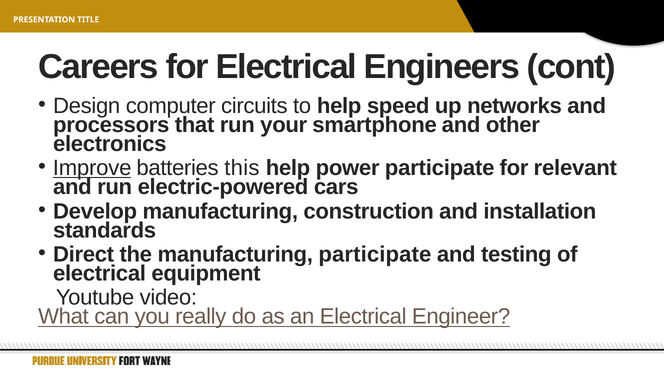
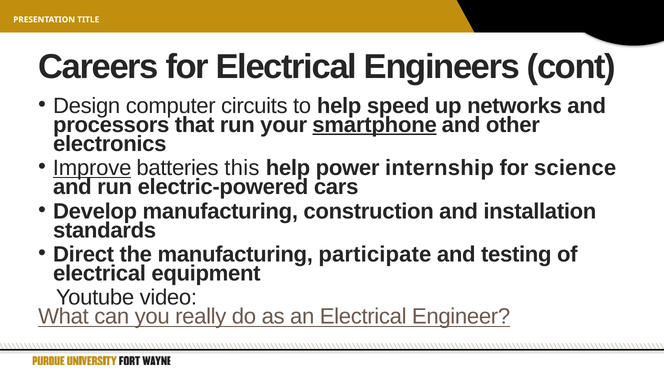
smartphone underline: none -> present
power participate: participate -> internship
relevant: relevant -> science
